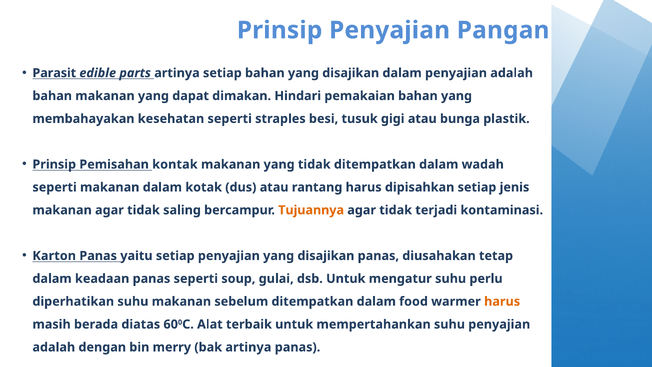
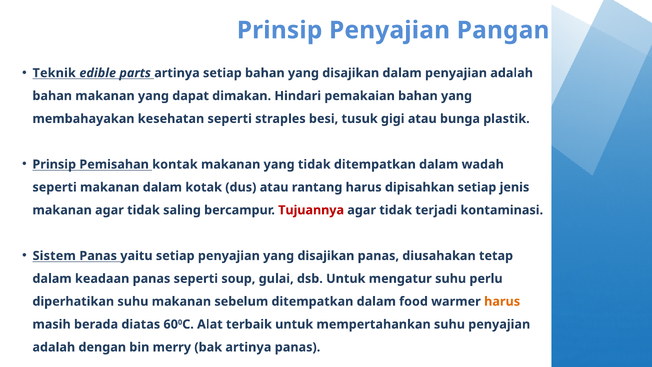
Parasit: Parasit -> Teknik
Tujuannya colour: orange -> red
Karton: Karton -> Sistem
